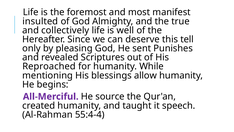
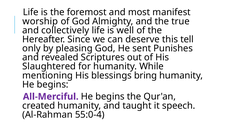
insulted: insulted -> worship
Reproached: Reproached -> Slaughtered
allow: allow -> bring
All-Merciful He source: source -> begins
55:4-4: 55:4-4 -> 55:0-4
